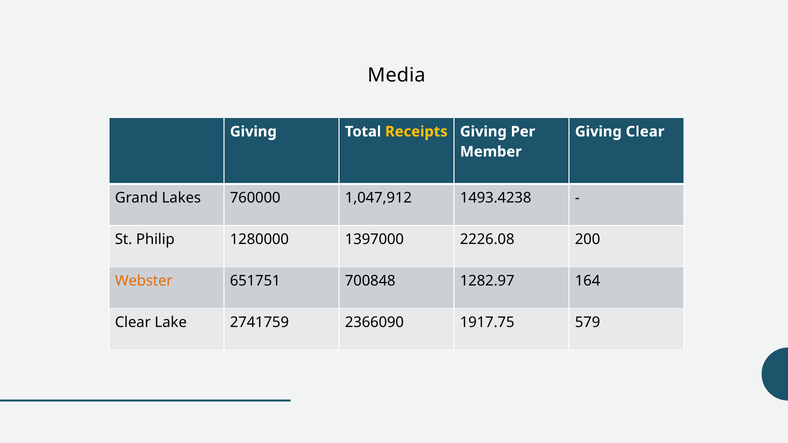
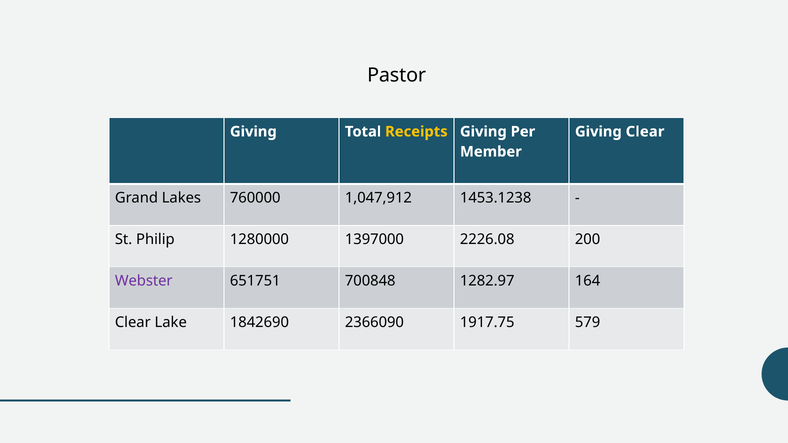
Media: Media -> Pastor
1493.4238: 1493.4238 -> 1453.1238
Webster colour: orange -> purple
2741759: 2741759 -> 1842690
